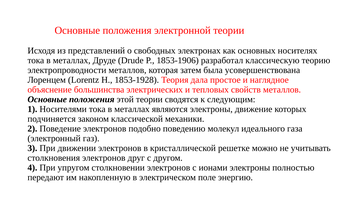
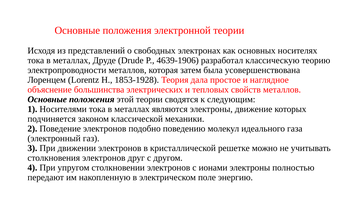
1853-1906: 1853-1906 -> 4639-1906
